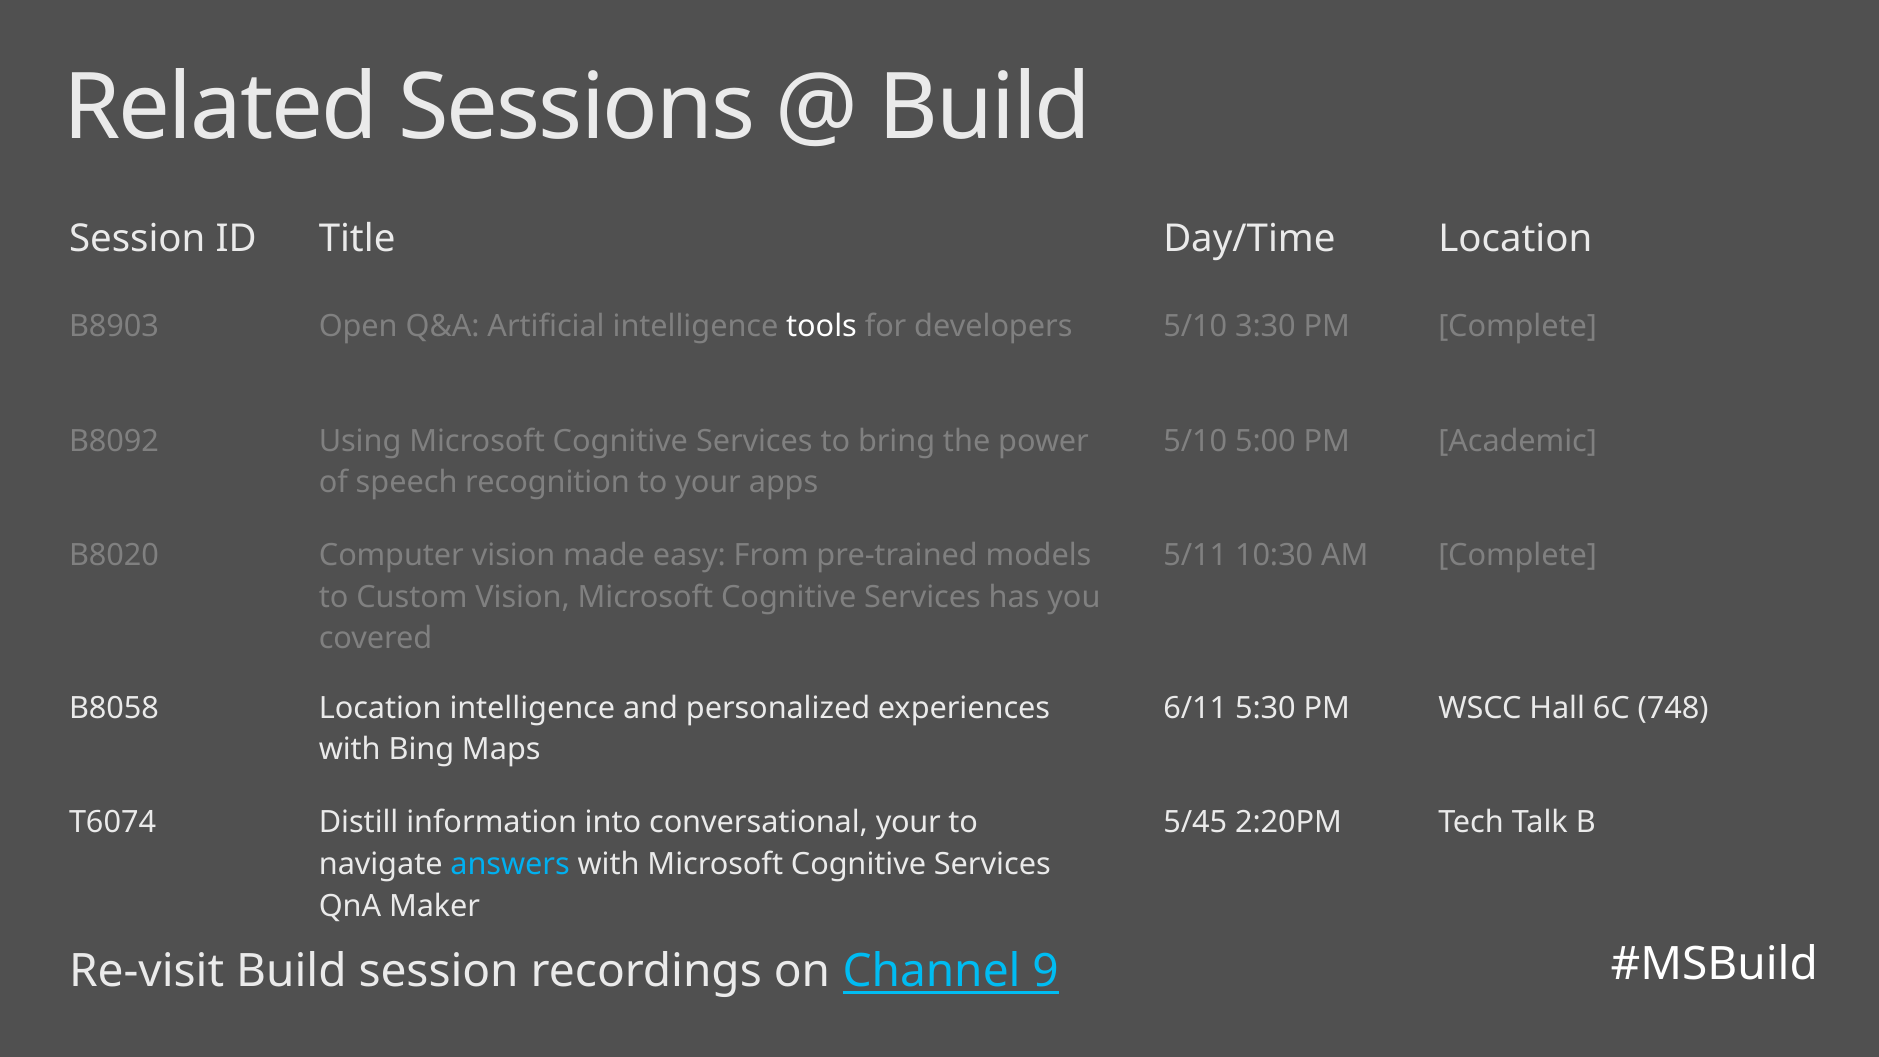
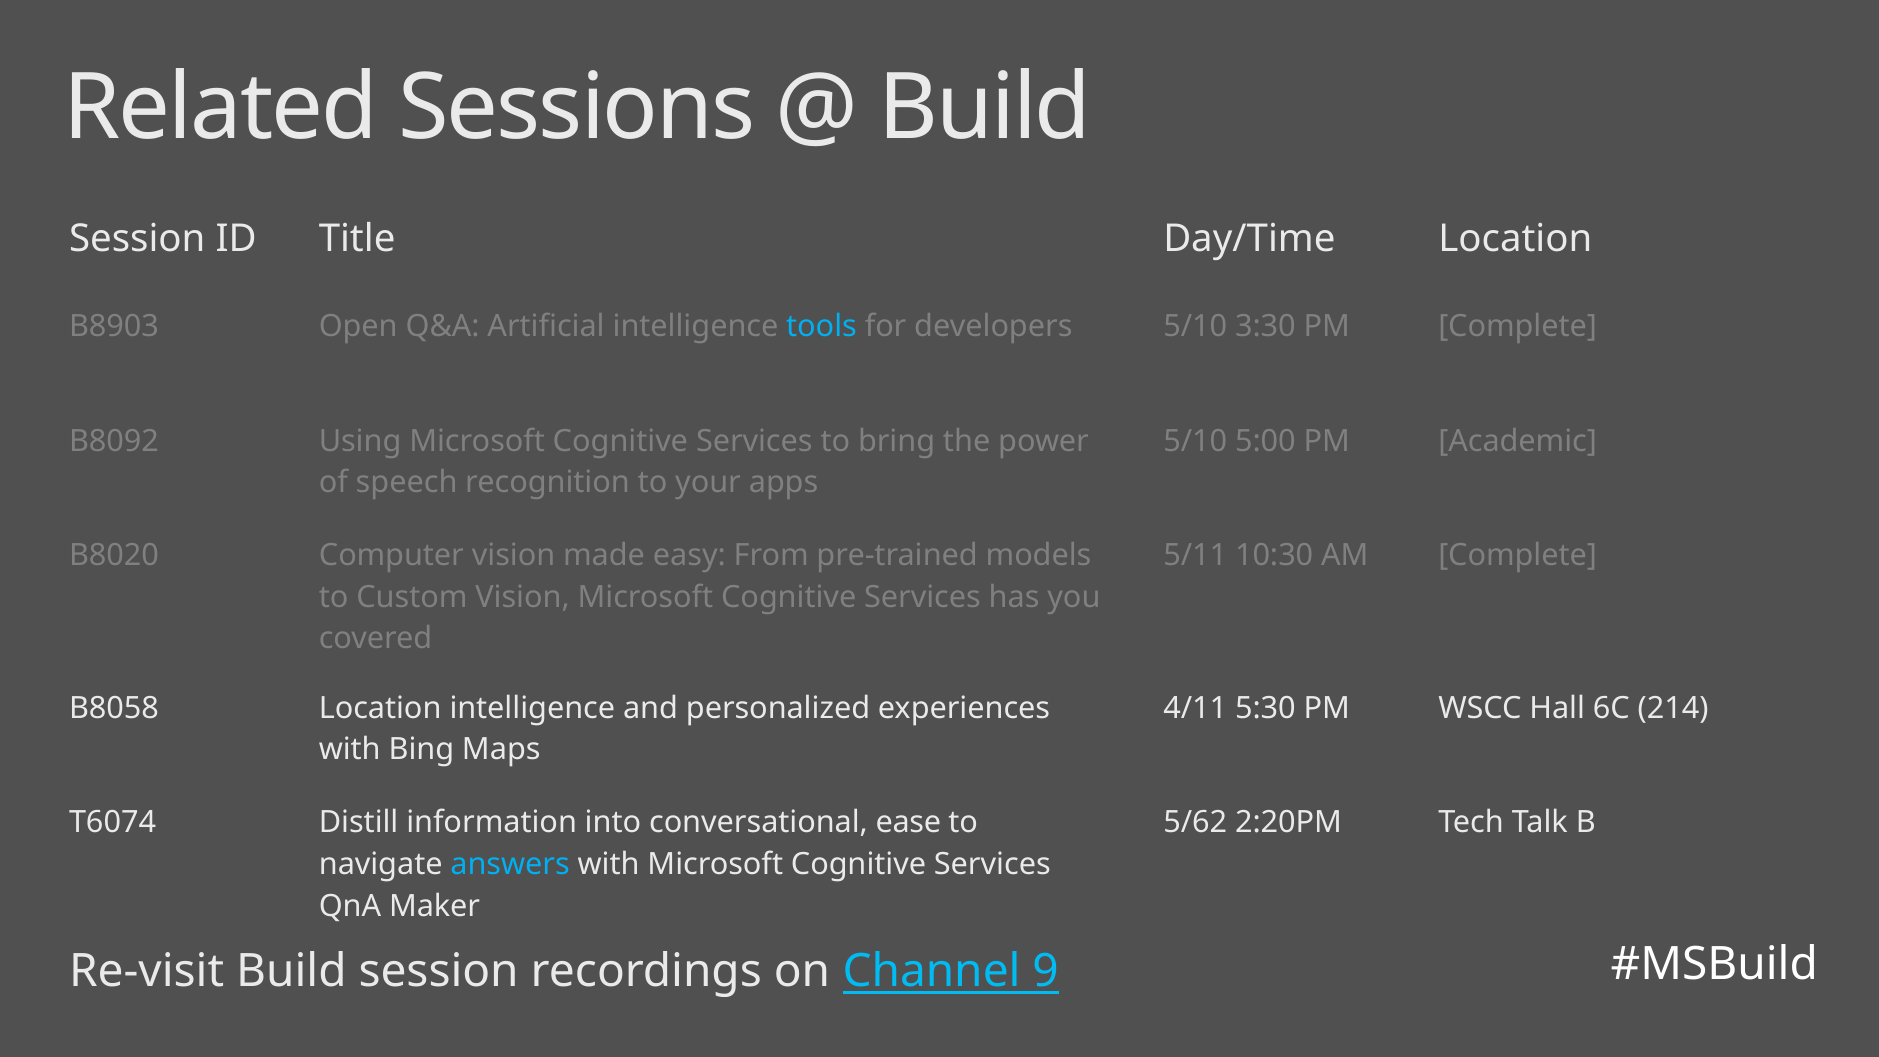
tools colour: white -> light blue
6/11: 6/11 -> 4/11
748: 748 -> 214
conversational your: your -> ease
5/45: 5/45 -> 5/62
